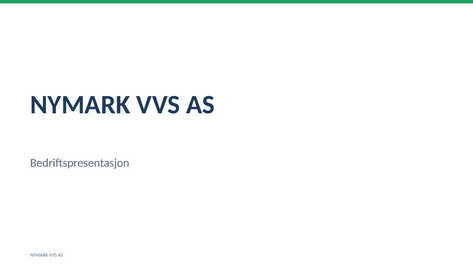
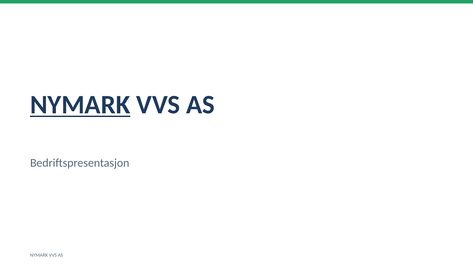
NYMARK at (80, 105) underline: none -> present
